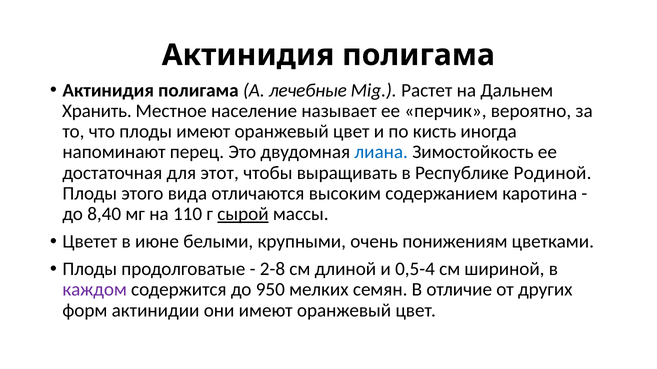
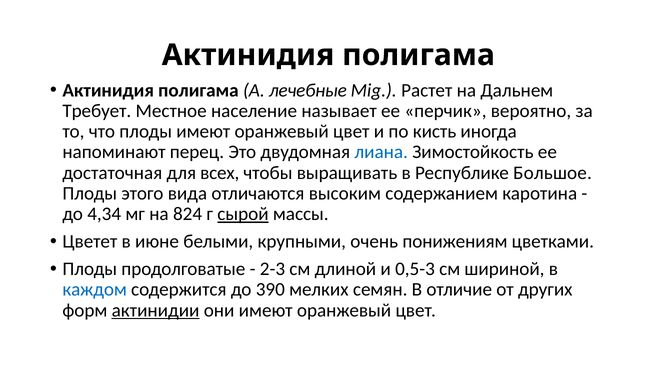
Хранить: Хранить -> Требует
этот: этот -> всех
Родиной: Родиной -> Большое
8,40: 8,40 -> 4,34
110: 110 -> 824
2-8: 2-8 -> 2-3
0,5-4: 0,5-4 -> 0,5-3
каждом colour: purple -> blue
950: 950 -> 390
актинидии underline: none -> present
